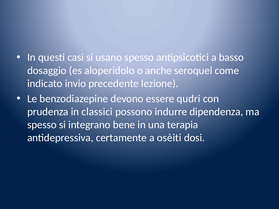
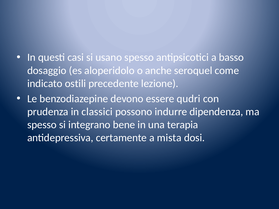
invio: invio -> ostili
osèiti: osèiti -> mista
